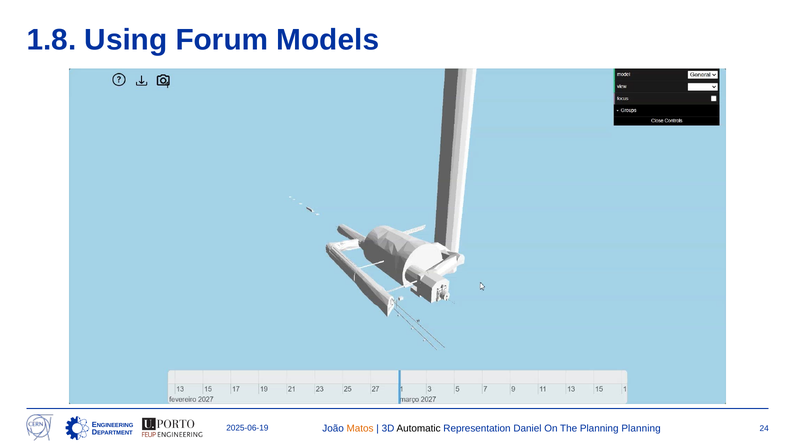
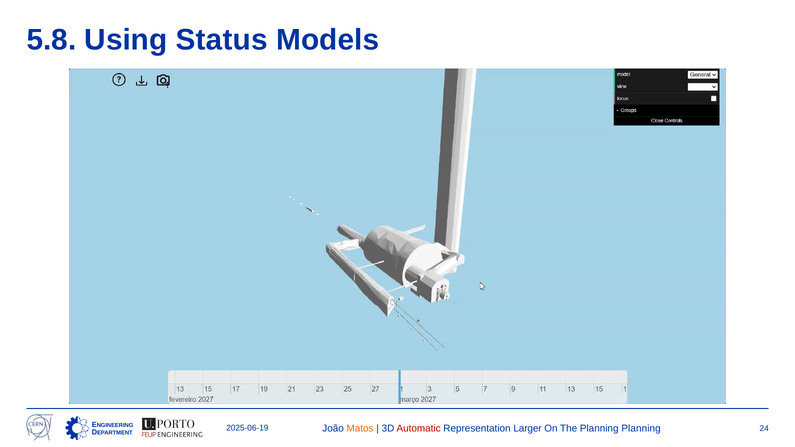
1.8: 1.8 -> 5.8
Forum: Forum -> Status
Automatic colour: black -> red
Daniel: Daniel -> Larger
